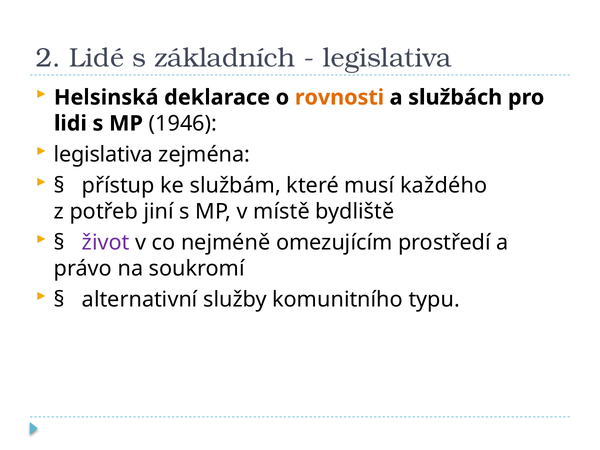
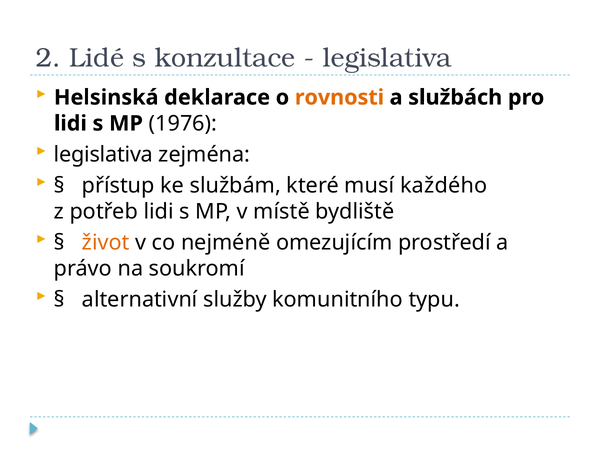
základních: základních -> konzultace
1946: 1946 -> 1976
potřeb jiní: jiní -> lidi
život colour: purple -> orange
